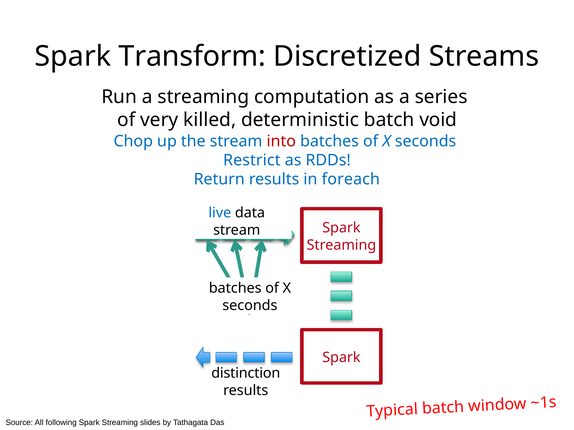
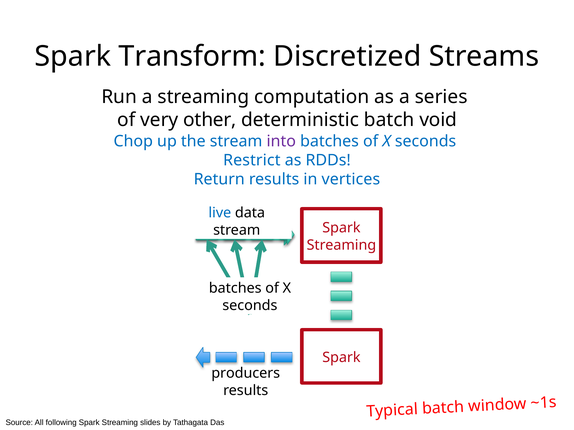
killed: killed -> other
into colour: red -> purple
foreach: foreach -> vertices
distinction: distinction -> producers
